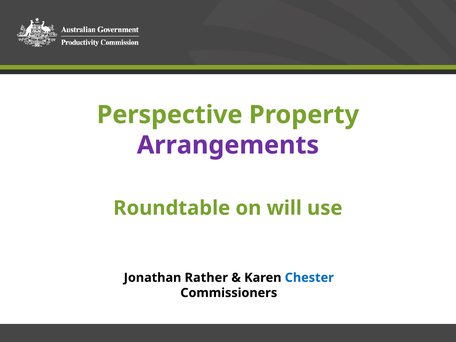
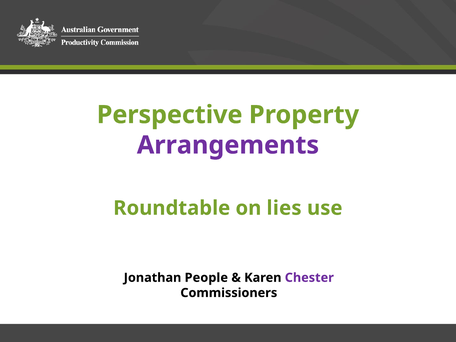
will: will -> lies
Rather: Rather -> People
Chester colour: blue -> purple
